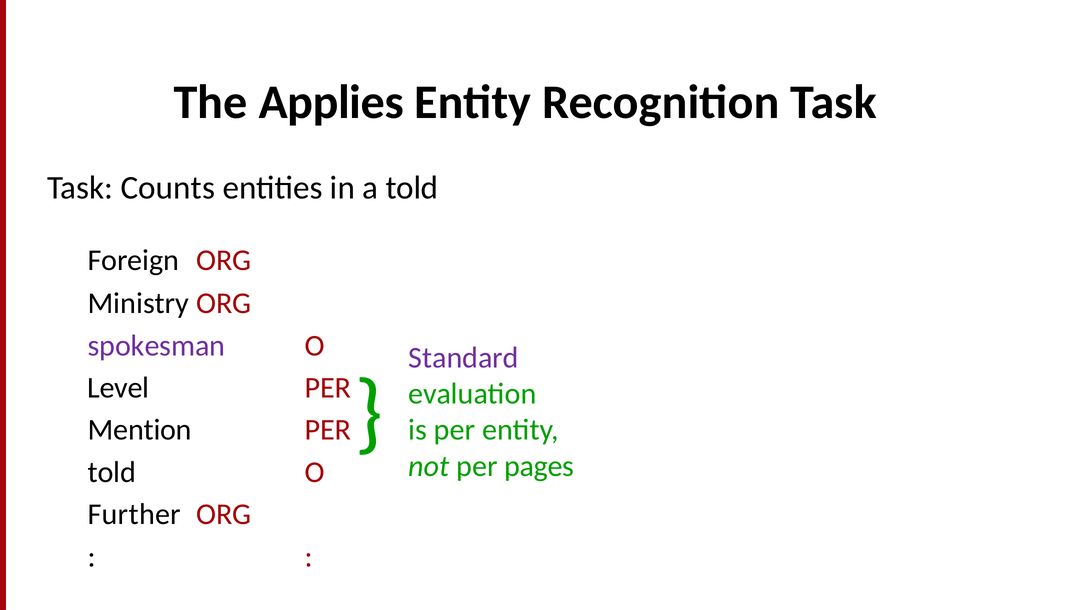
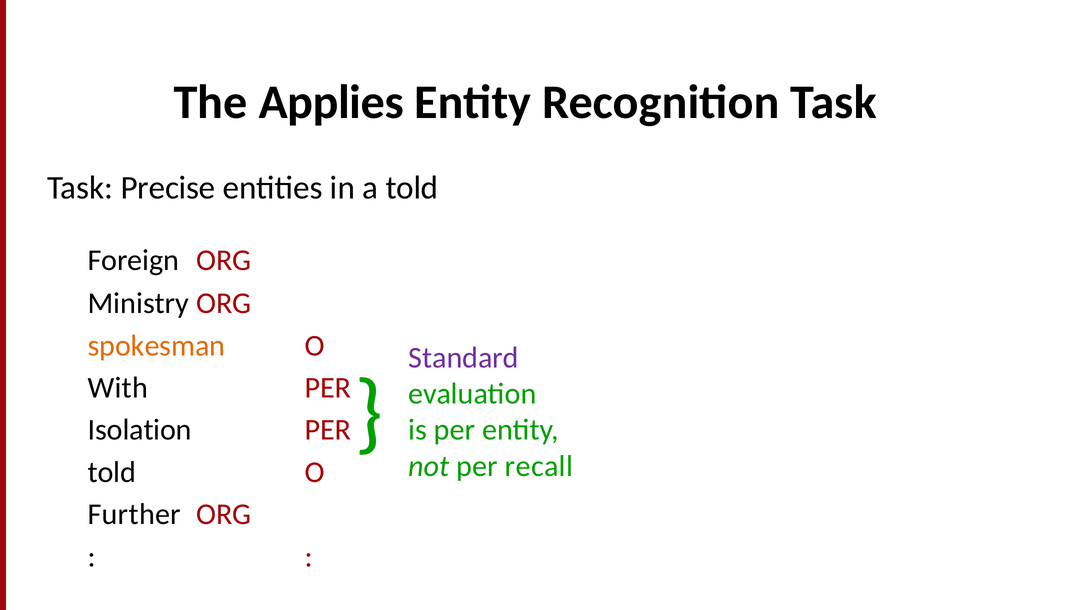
Counts: Counts -> Precise
spokesman colour: purple -> orange
Level: Level -> With
Mention: Mention -> Isolation
pages: pages -> recall
